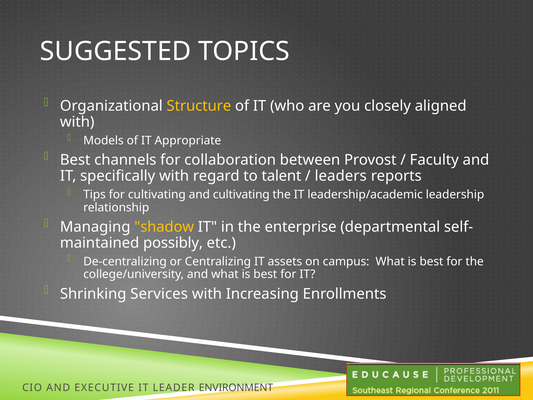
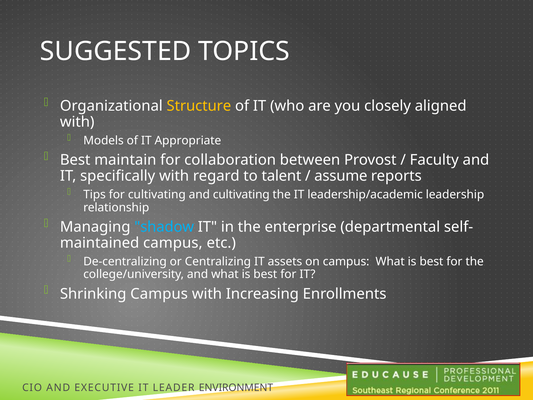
channels: channels -> maintain
leaders: leaders -> assume
shadow colour: yellow -> light blue
possibly at (173, 243): possibly -> campus
Shrinking Services: Services -> Campus
